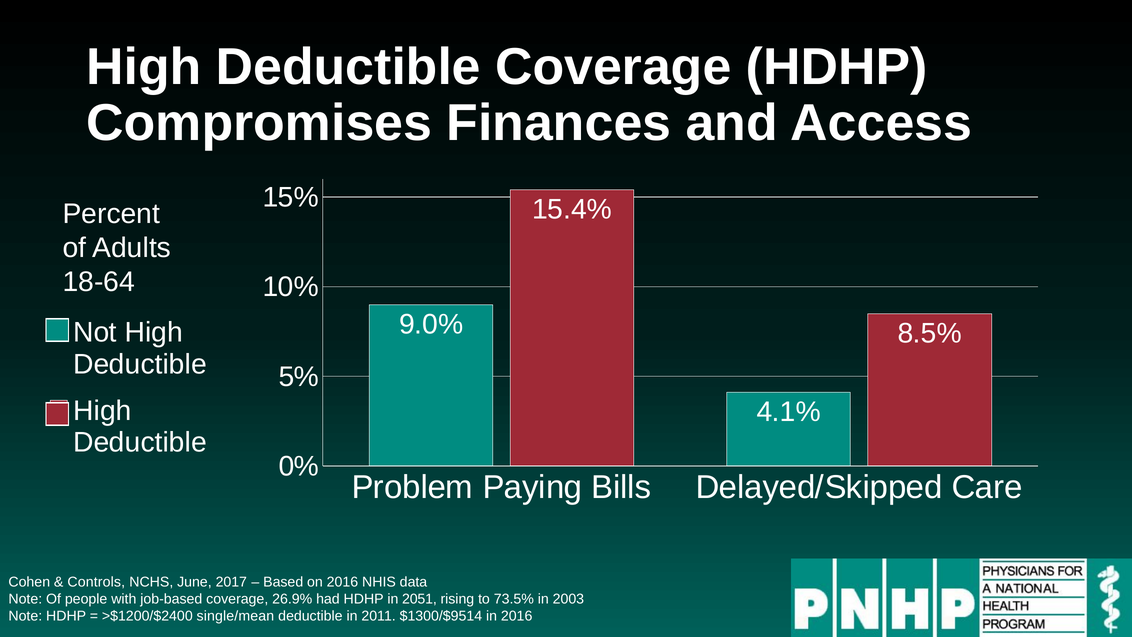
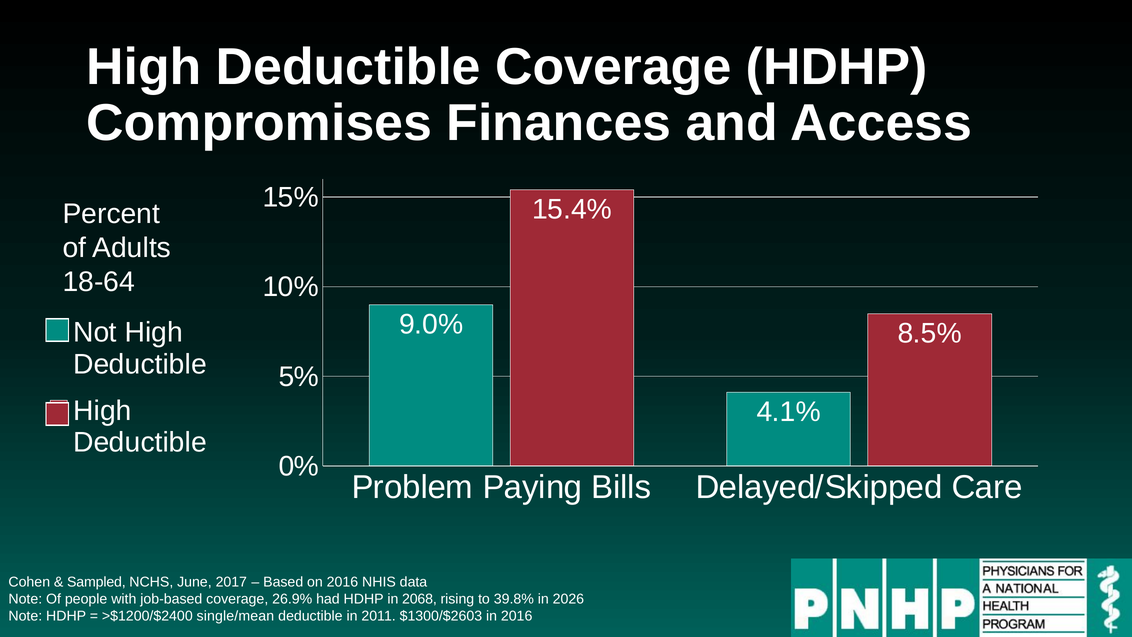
Controls: Controls -> Sampled
2051: 2051 -> 2068
73.5%: 73.5% -> 39.8%
2003: 2003 -> 2026
$1300/$9514: $1300/$9514 -> $1300/$2603
